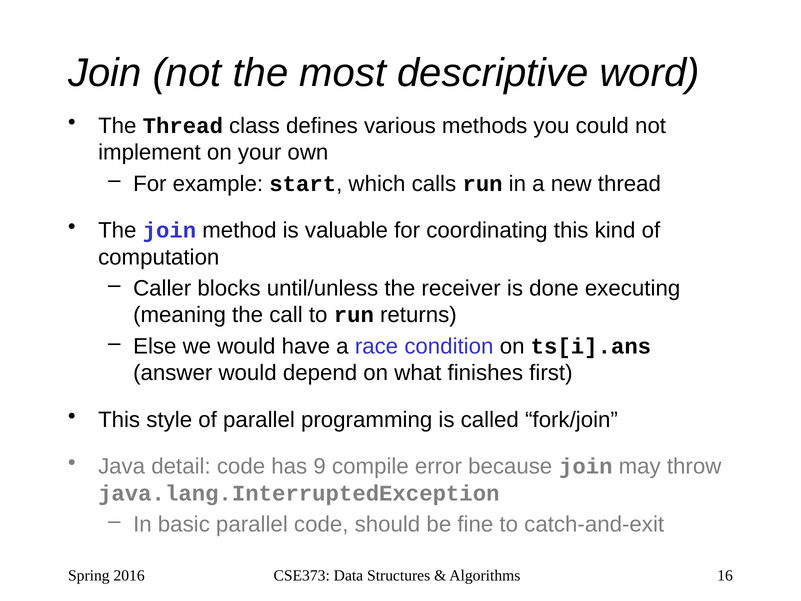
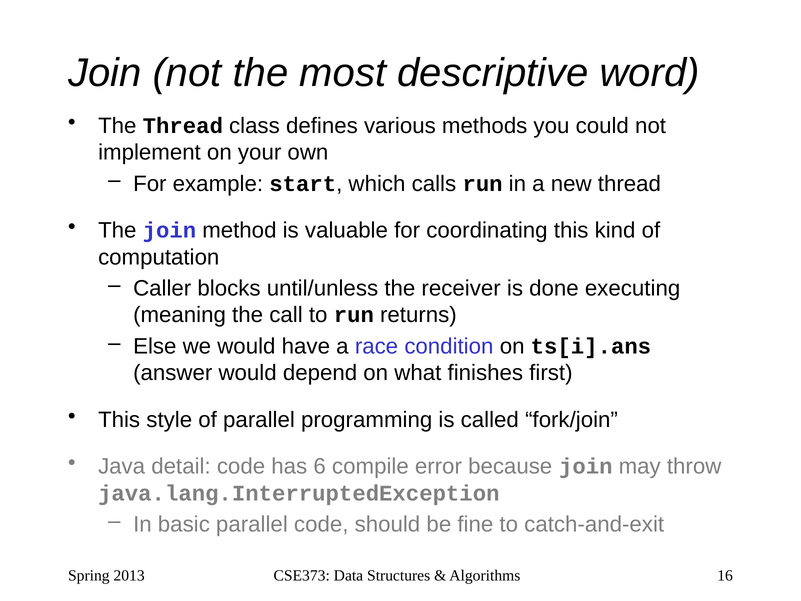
9: 9 -> 6
2016: 2016 -> 2013
